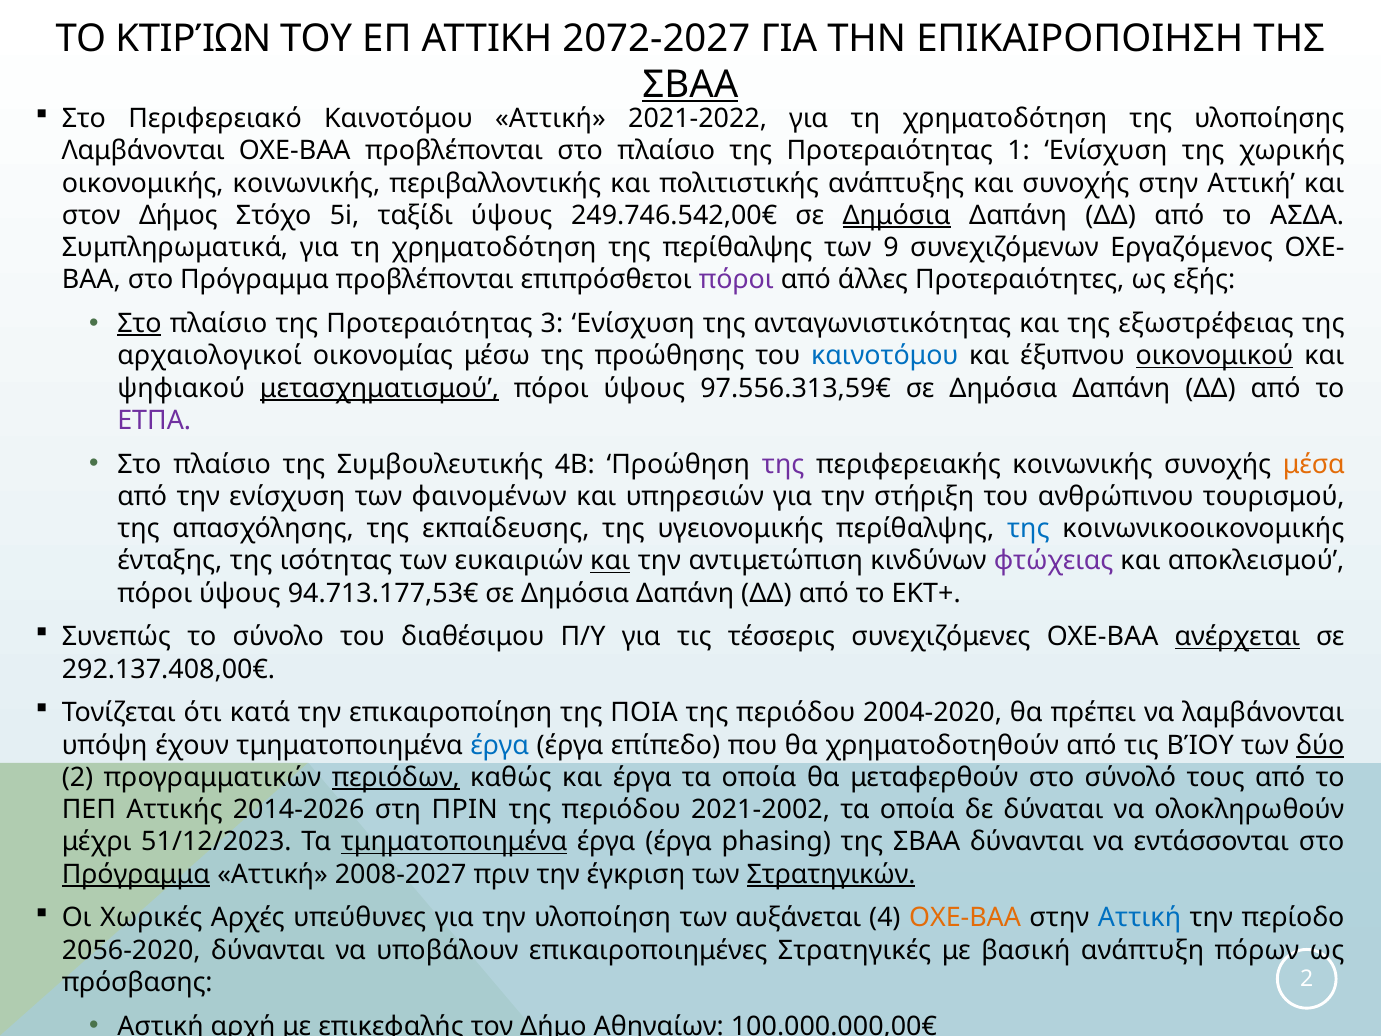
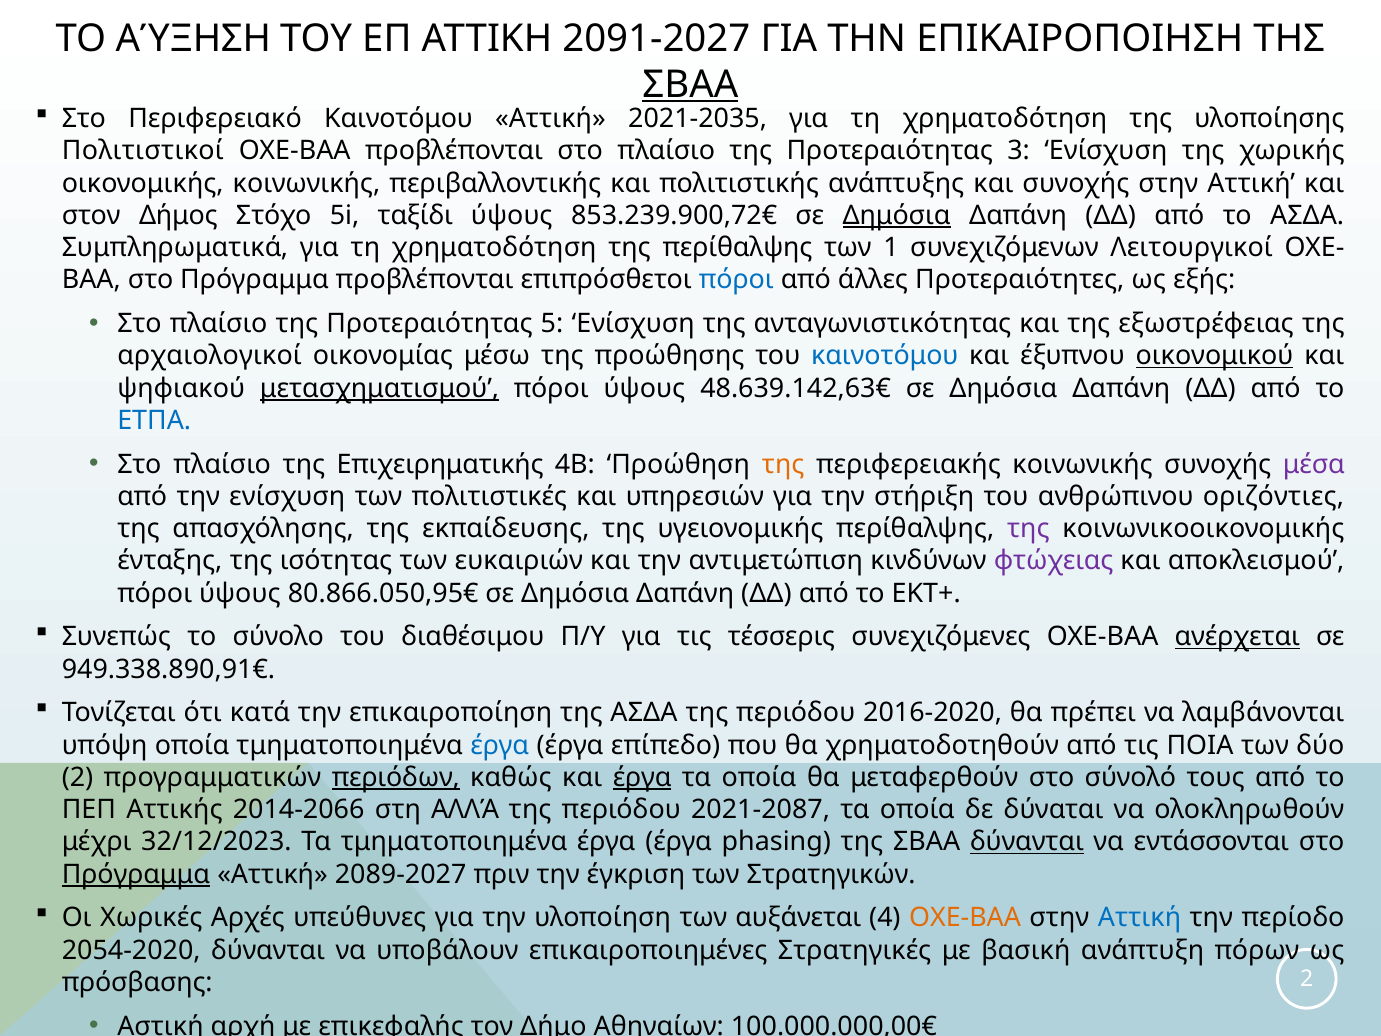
ΚΤΙΡΊΩΝ: ΚΤΙΡΊΩΝ -> ΑΎΞΗΣΗ
2072-2027: 2072-2027 -> 2091-2027
2021-2022: 2021-2022 -> 2021-2035
Λαμβάνονται at (143, 151): Λαμβάνονται -> Πολιτιστικοί
1: 1 -> 3
249.746.542,00€: 249.746.542,00€ -> 853.239.900,72€
9: 9 -> 1
Εργαζόμενος: Εργαζόμενος -> Λειτουργικοί
πόροι at (736, 280) colour: purple -> blue
Στο at (139, 324) underline: present -> none
3: 3 -> 5
97.556.313,59€: 97.556.313,59€ -> 48.639.142,63€
ΕΤΠΑ colour: purple -> blue
Συμβουλευτικής: Συμβουλευτικής -> Επιχειρηματικής
της at (783, 464) colour: purple -> orange
μέσα colour: orange -> purple
φαινομένων: φαινομένων -> πολιτιστικές
τουρισμού: τουρισμού -> οριζόντιες
της at (1028, 529) colour: blue -> purple
και at (610, 561) underline: present -> none
94.713.177,53€: 94.713.177,53€ -> 80.866.050,95€
292.137.408,00€: 292.137.408,00€ -> 949.338.890,91€
της ΠΟΙΑ: ΠΟΙΑ -> ΑΣΔΑ
2004-2020: 2004-2020 -> 2016-2020
υπόψη έχουν: έχουν -> οποία
ΒΊΟΥ: ΒΊΟΥ -> ΠΟΙΑ
δύο underline: present -> none
έργα at (642, 777) underline: none -> present
2014-2026: 2014-2026 -> 2014-2066
στη ΠΡΙΝ: ΠΡΙΝ -> ΑΛΛΆ
2021-2002: 2021-2002 -> 2021-2087
51/12/2023: 51/12/2023 -> 32/12/2023
τμηματοποιημένα at (454, 842) underline: present -> none
δύνανται at (1027, 842) underline: none -> present
2008-2027: 2008-2027 -> 2089-2027
Στρατηγικών underline: present -> none
2056-2020: 2056-2020 -> 2054-2020
